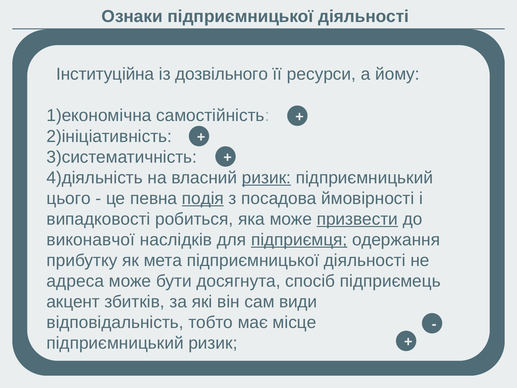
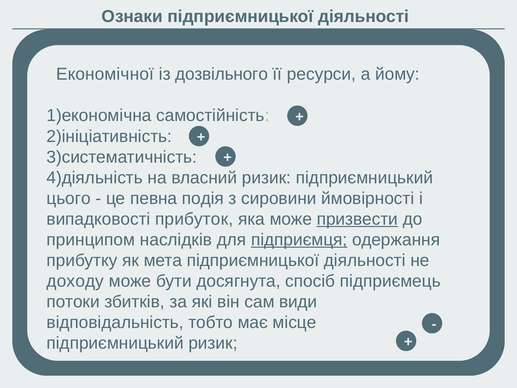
Інституційна: Інституційна -> Економічної
ризик at (267, 178) underline: present -> none
подія underline: present -> none
посадова: посадова -> сировини
робиться: робиться -> прибуток
виконавчої: виконавчої -> принципом
адреса: адреса -> доходу
акцент: акцент -> потоки
